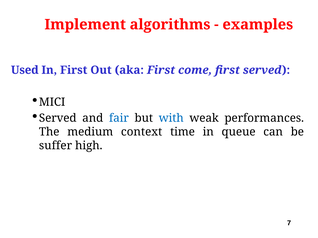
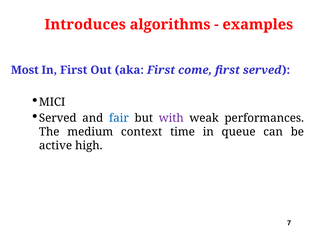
Implement: Implement -> Introduces
Used: Used -> Most
with colour: blue -> purple
suffer: suffer -> active
